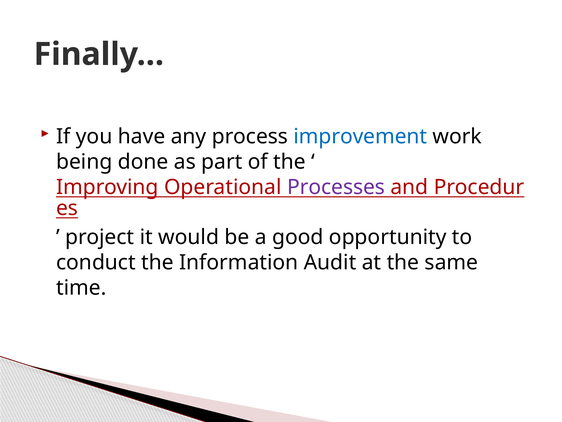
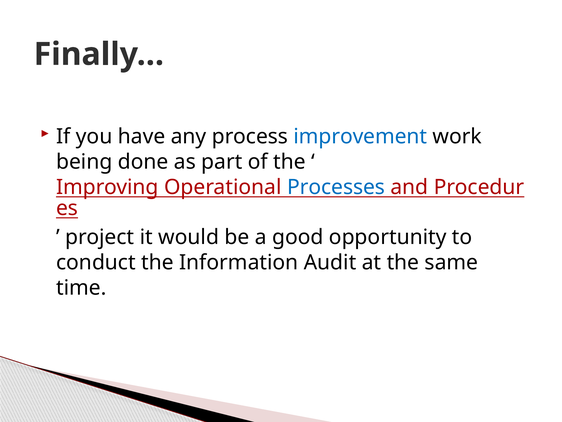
Processes colour: purple -> blue
